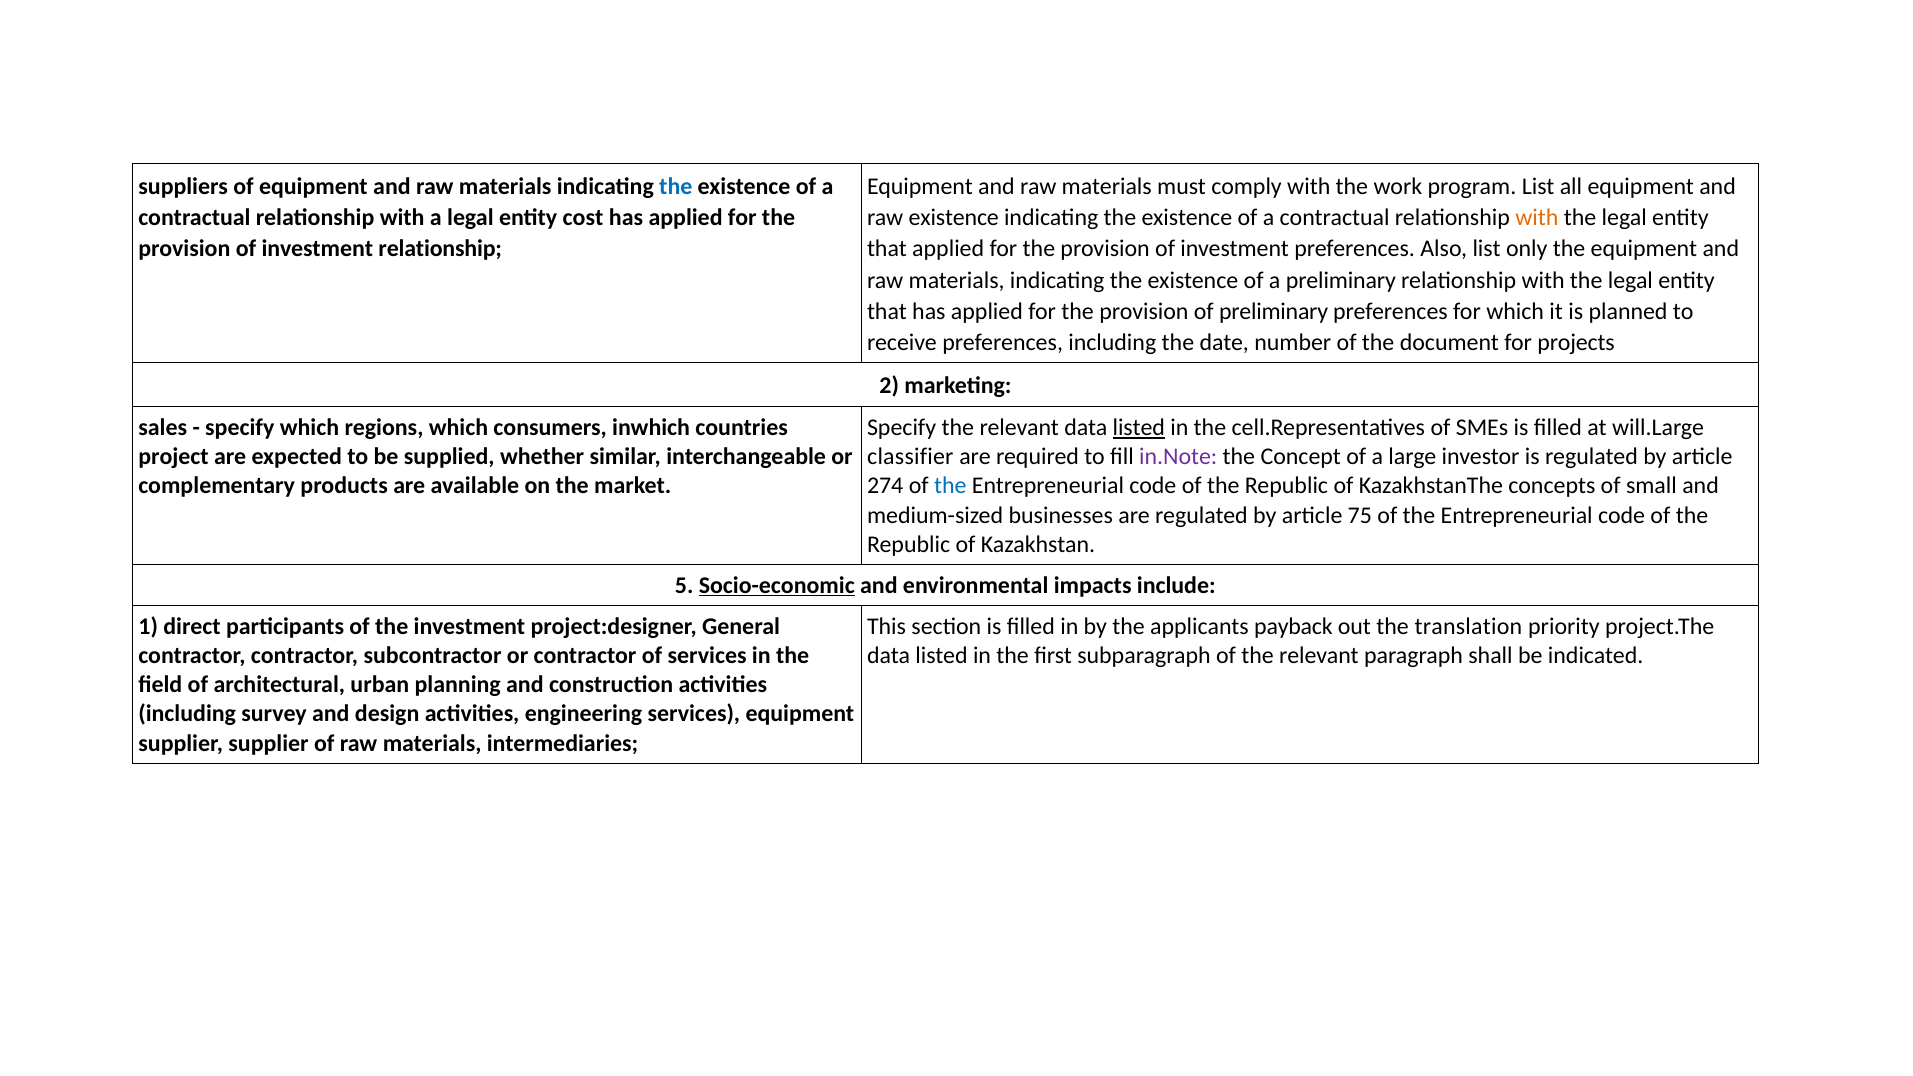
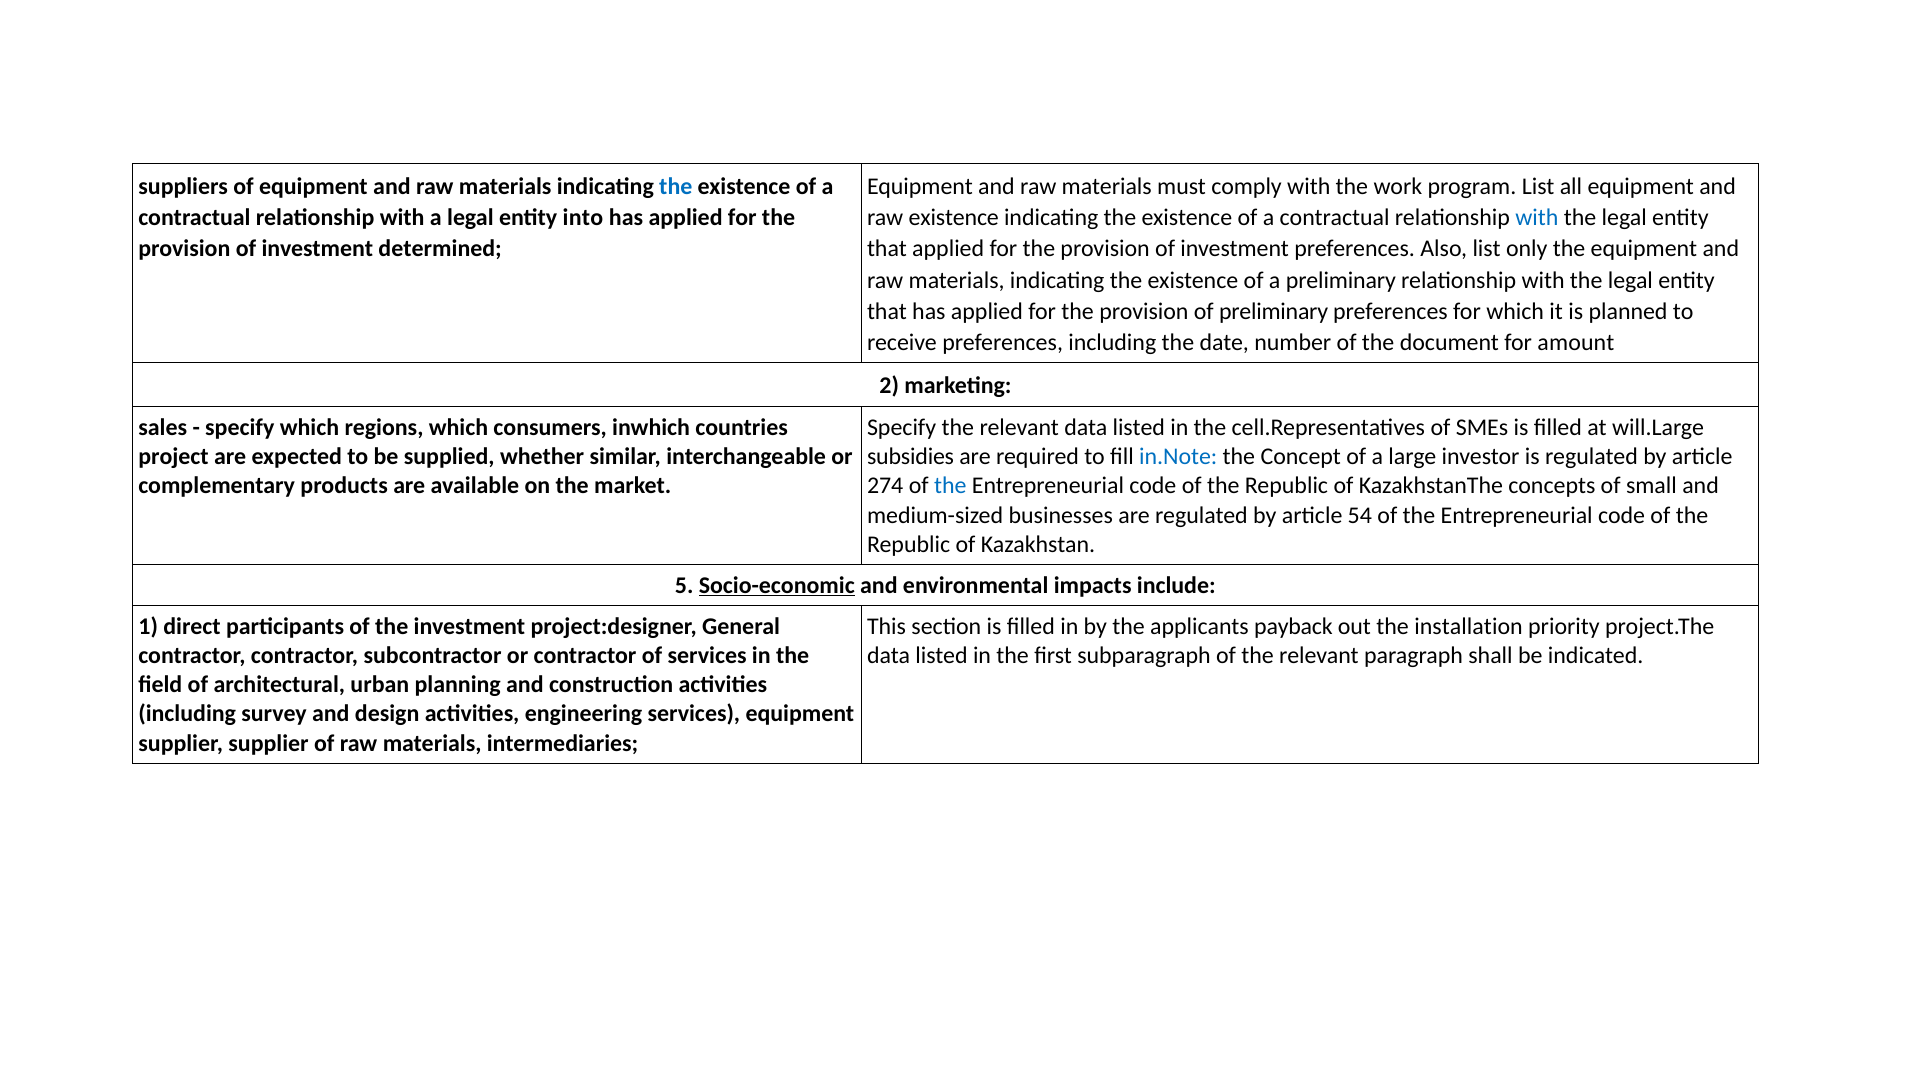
cost: cost -> into
with at (1537, 218) colour: orange -> blue
investment relationship: relationship -> determined
projects: projects -> amount
listed at (1139, 428) underline: present -> none
classifier: classifier -> subsidies
in.Note colour: purple -> blue
75: 75 -> 54
translation: translation -> installation
